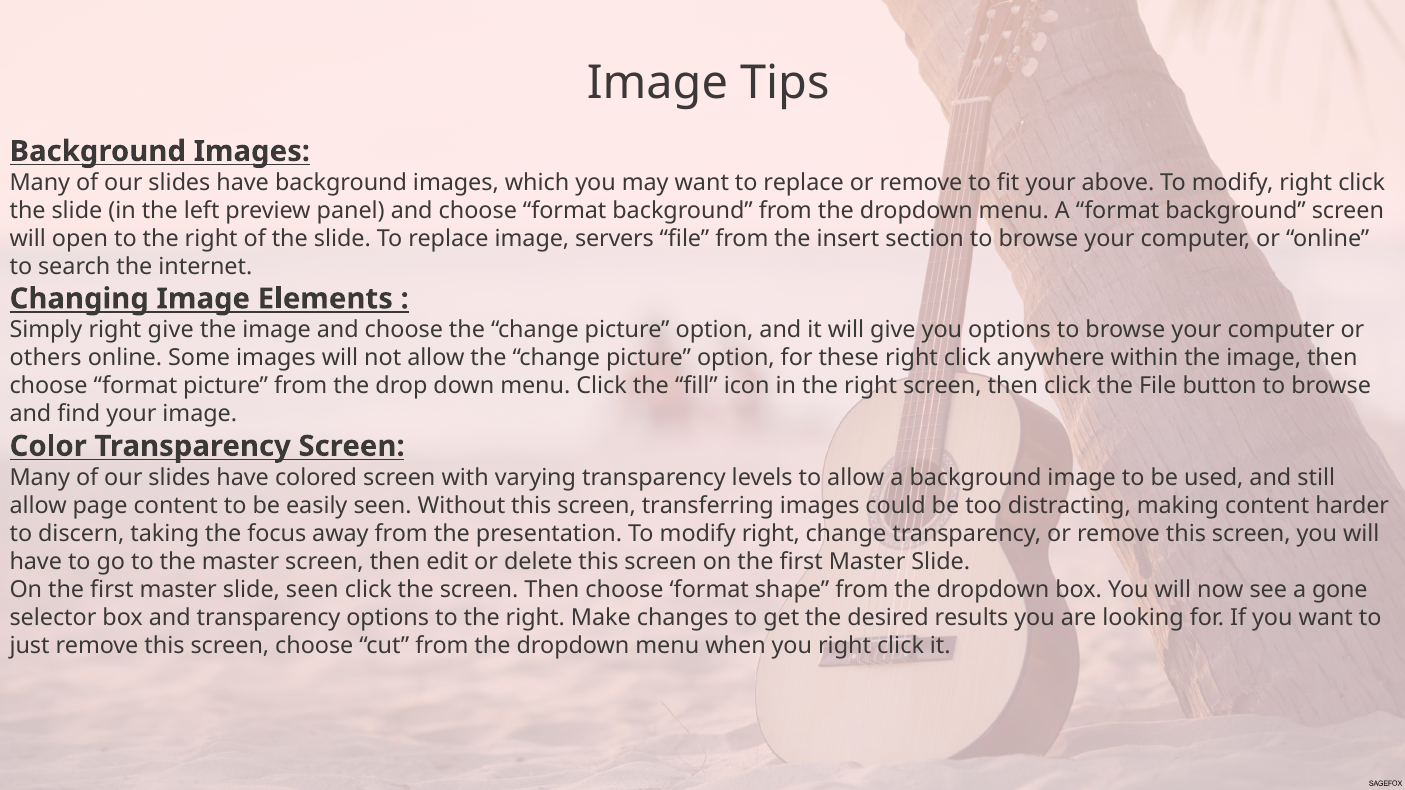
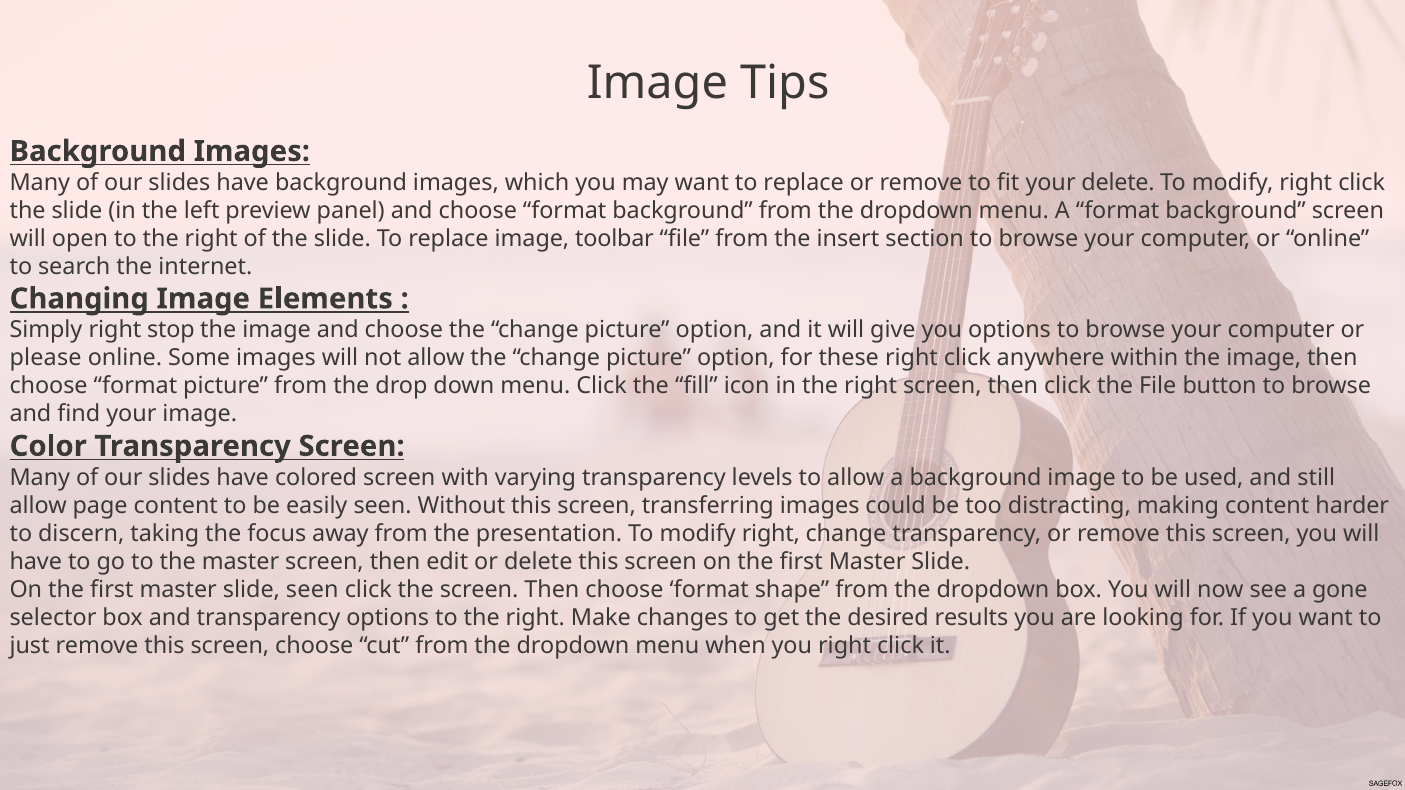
your above: above -> delete
servers: servers -> toolbar
right give: give -> stop
others: others -> please
